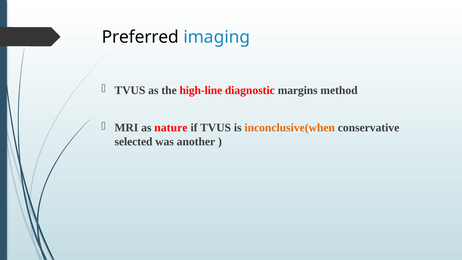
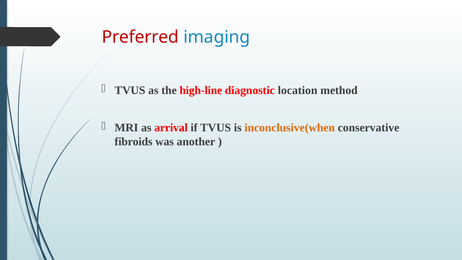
Preferred colour: black -> red
margins: margins -> location
nature: nature -> arrival
selected: selected -> fibroids
